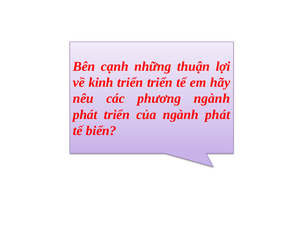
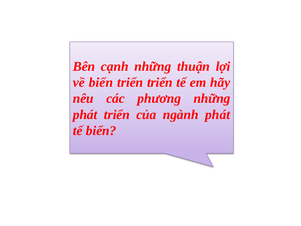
về kinh: kinh -> biển
phương ngành: ngành -> những
